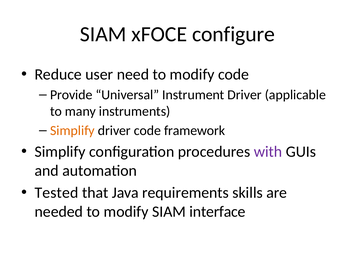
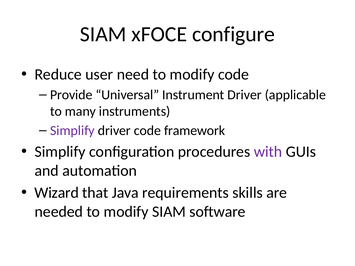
Simplify at (72, 131) colour: orange -> purple
Tested: Tested -> Wizard
interface: interface -> software
